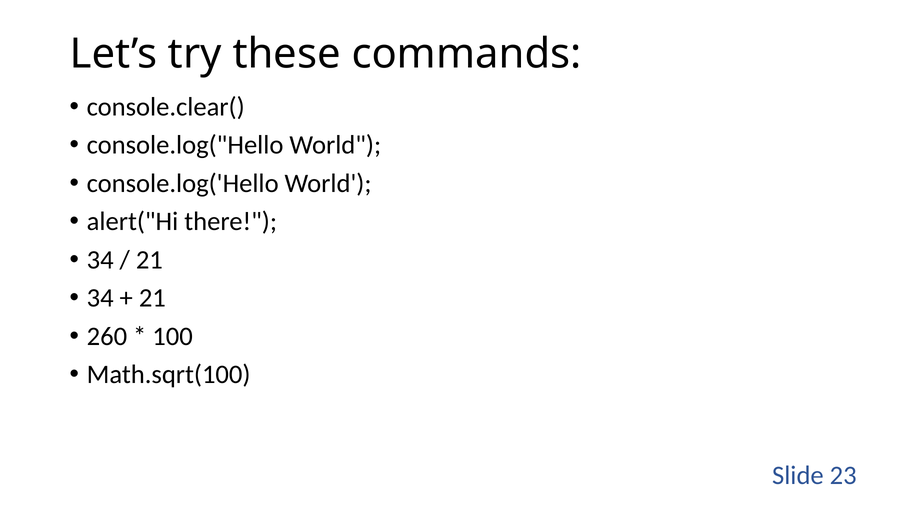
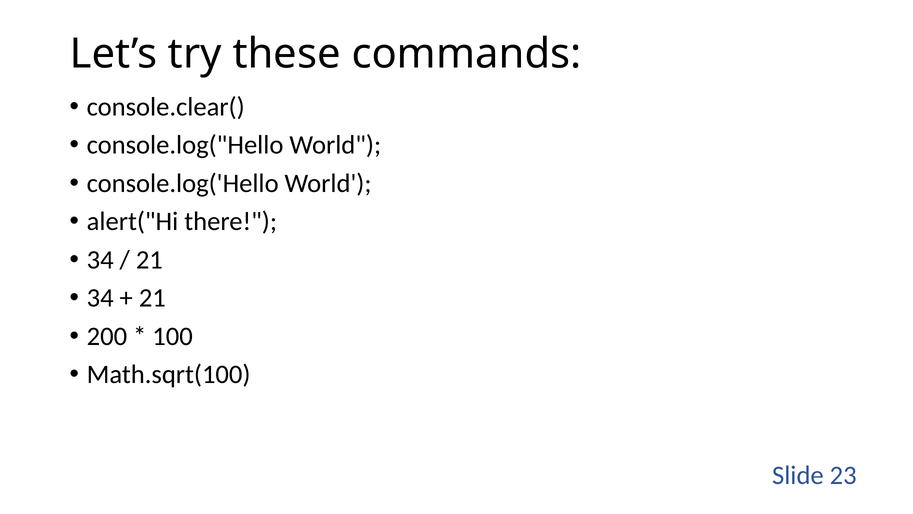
260: 260 -> 200
